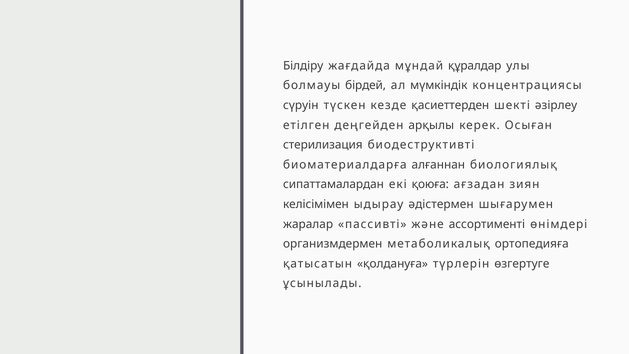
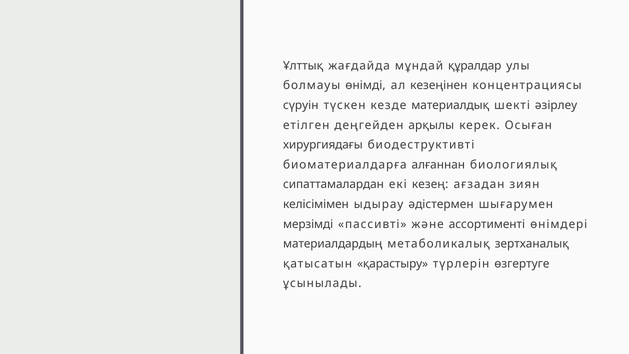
Білдіру: Білдіру -> Ұлттық
бірдей: бірдей -> өнімді
мүмкіндік: мүмкіндік -> кезеңінен
қасиеттерден: қасиеттерден -> материалдық
стерилизация: стерилизация -> хирургиядағы
қоюға: қоюға -> кезең
жаралар: жаралар -> мерзімді
организмдермен: организмдермен -> материалдардың
ортопедияға: ортопедияға -> зертханалық
қолдануға: қолдануға -> қарастыру
